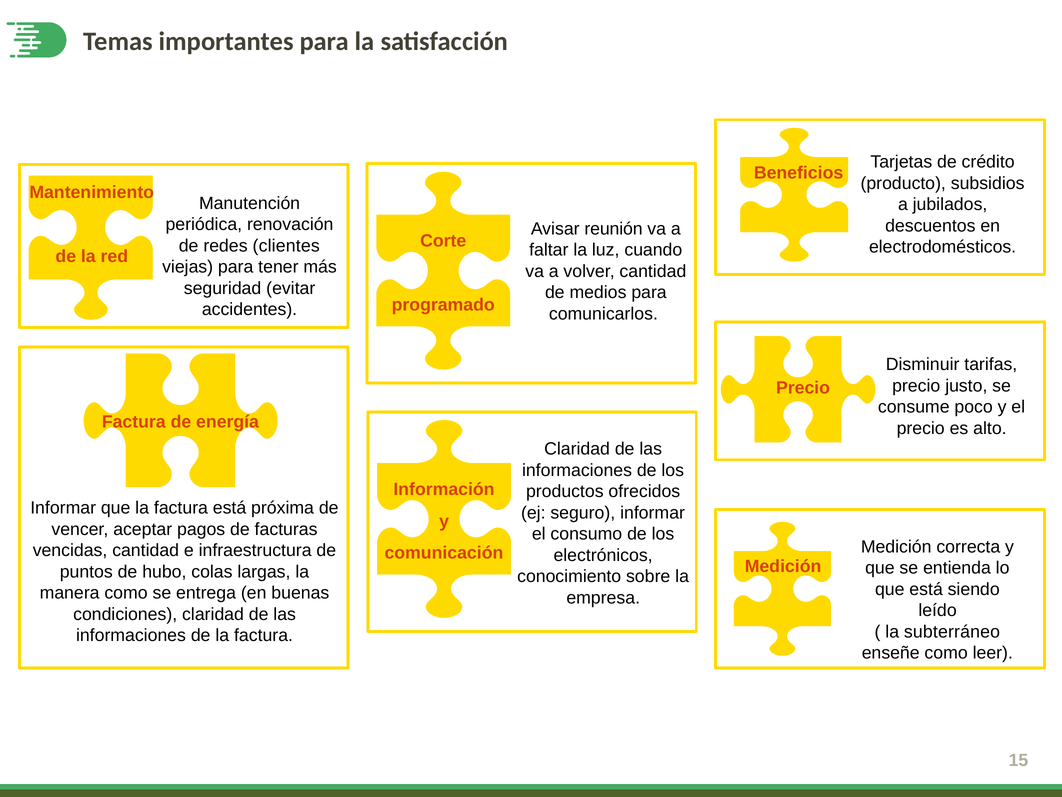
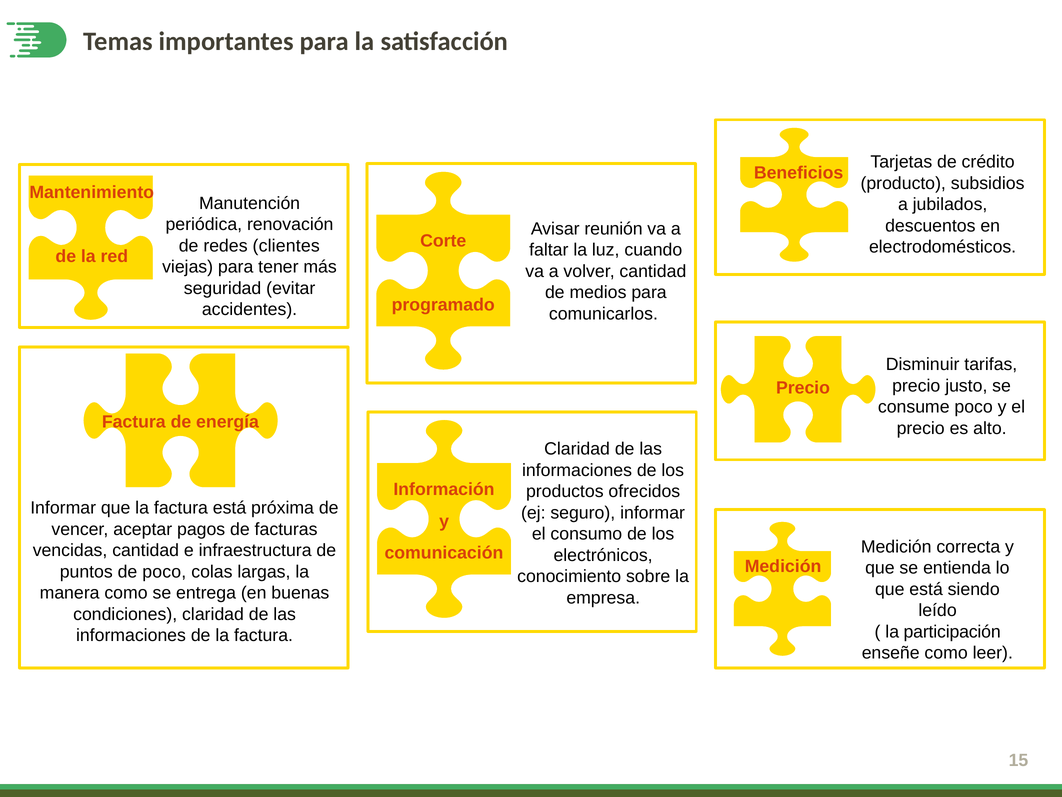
de hubo: hubo -> poco
subterráneo: subterráneo -> participación
